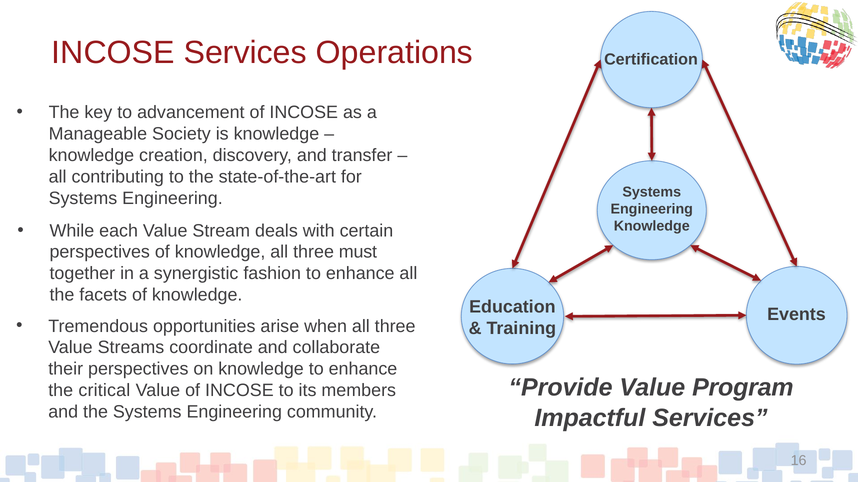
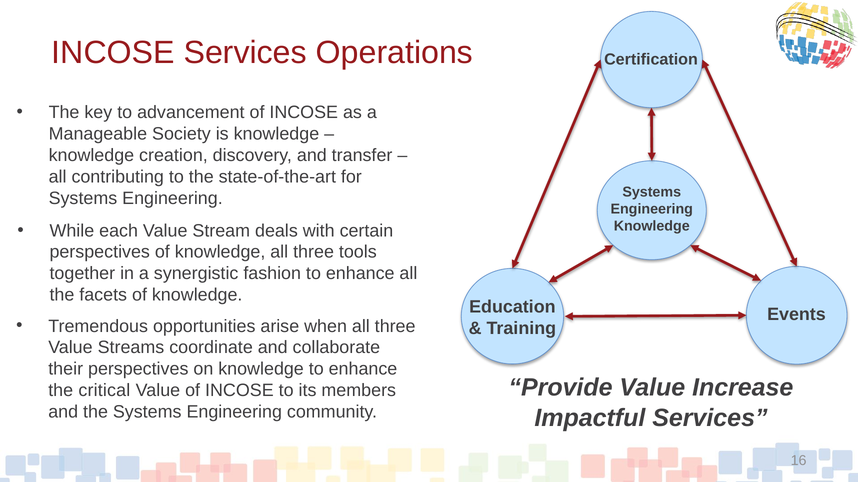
must: must -> tools
Program: Program -> Increase
